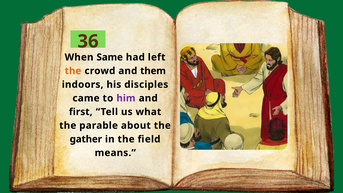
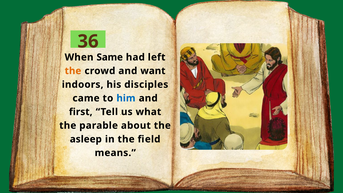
them: them -> want
him colour: purple -> blue
gather: gather -> asleep
